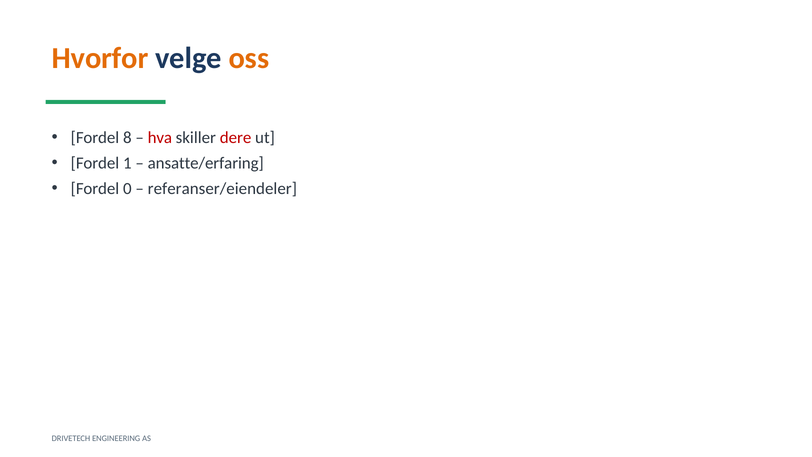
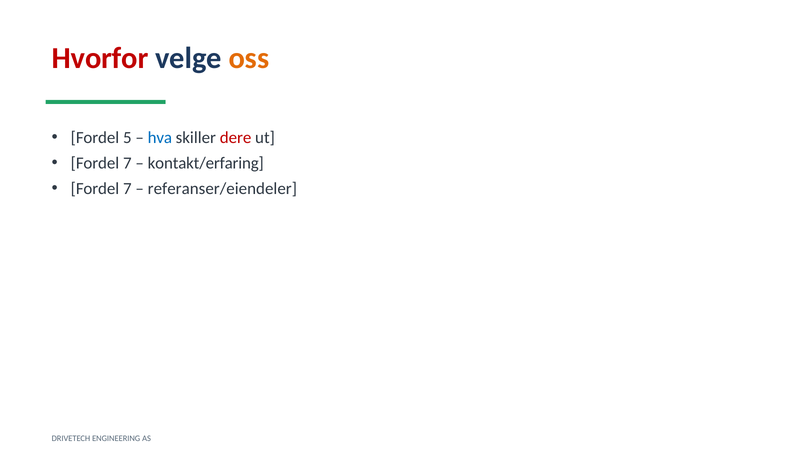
Hvorfor colour: orange -> red
8: 8 -> 5
hva colour: red -> blue
1 at (127, 163): 1 -> 7
ansatte/erfaring: ansatte/erfaring -> kontakt/erfaring
0 at (127, 188): 0 -> 7
